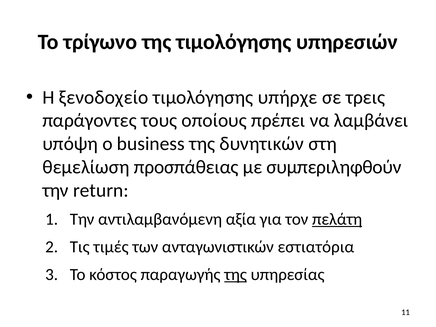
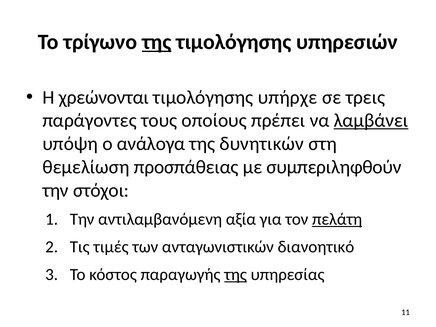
της at (157, 42) underline: none -> present
ξενοδοχείο: ξενοδοχείο -> χρεώνονται
λαμβάνει underline: none -> present
business: business -> ανάλογα
return: return -> στόχοι
εστιατόρια: εστιατόρια -> διανοητικό
